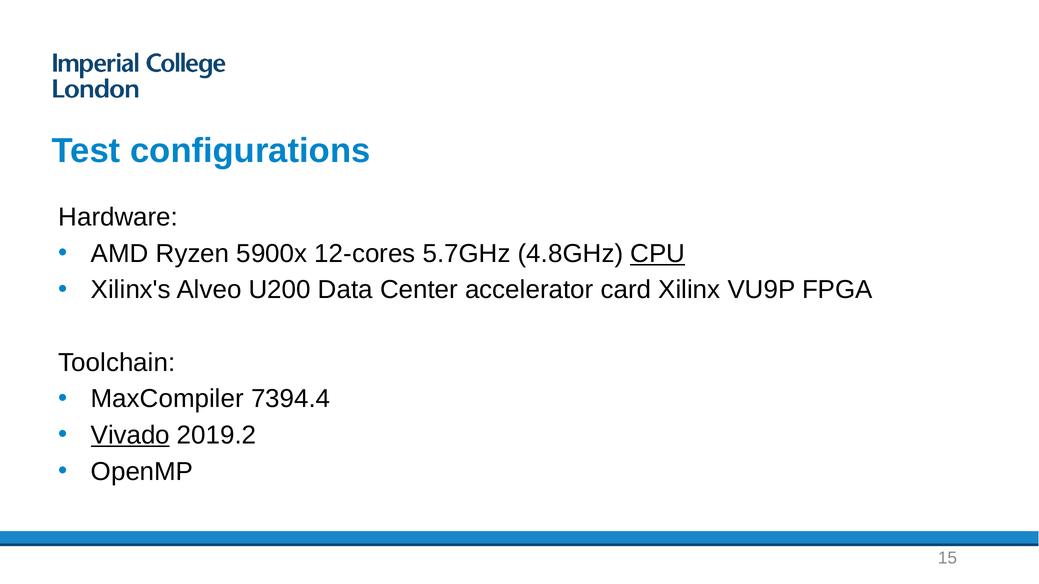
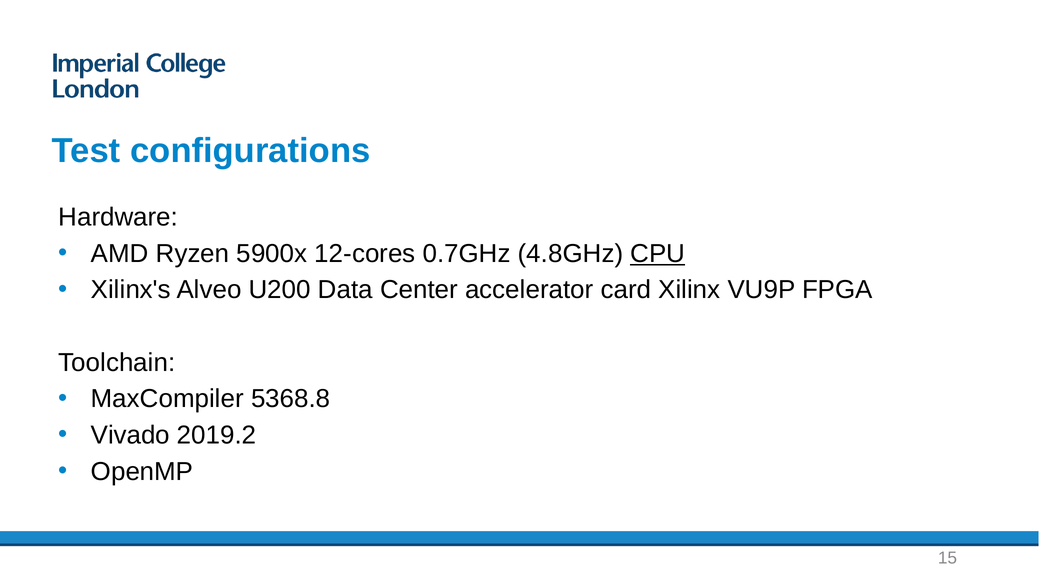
5.7GHz: 5.7GHz -> 0.7GHz
7394.4: 7394.4 -> 5368.8
Vivado underline: present -> none
